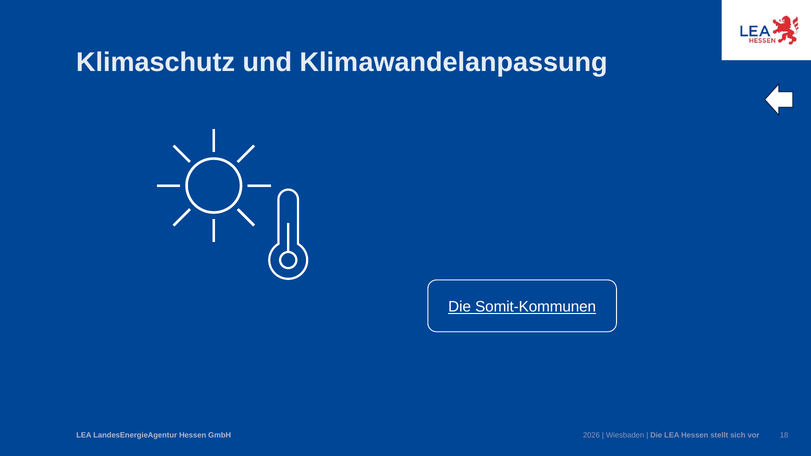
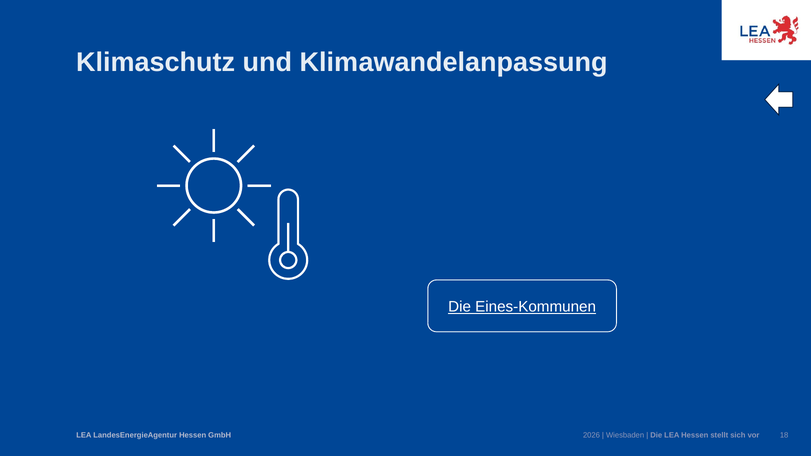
Somit-Kommunen: Somit-Kommunen -> Eines-Kommunen
